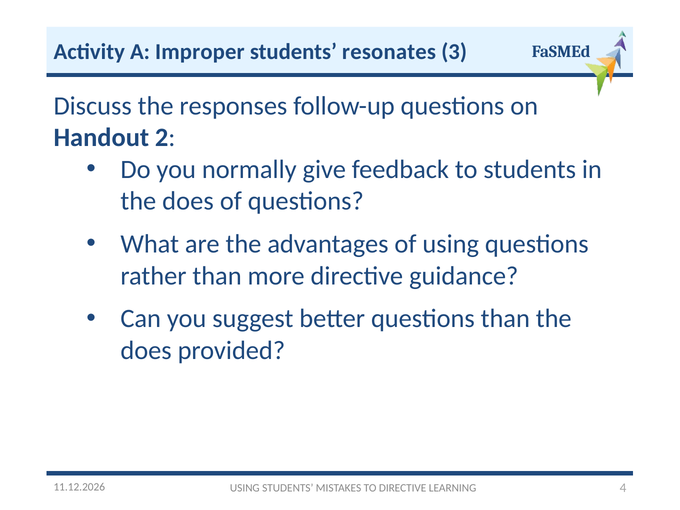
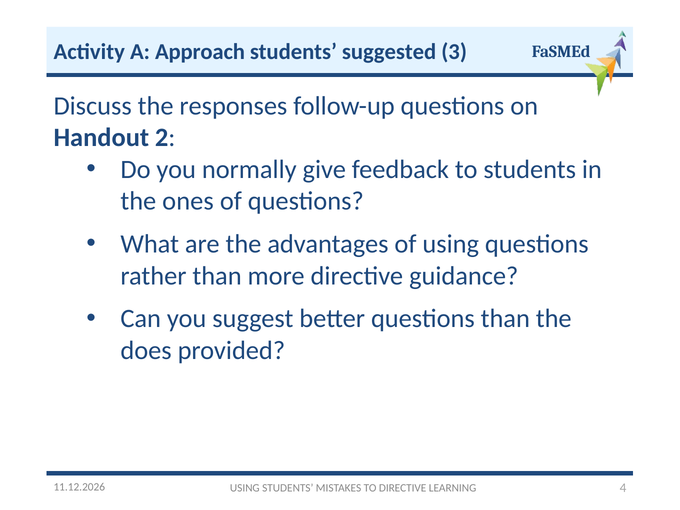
Improper: Improper -> Approach
resonates: resonates -> suggested
does at (188, 201): does -> ones
